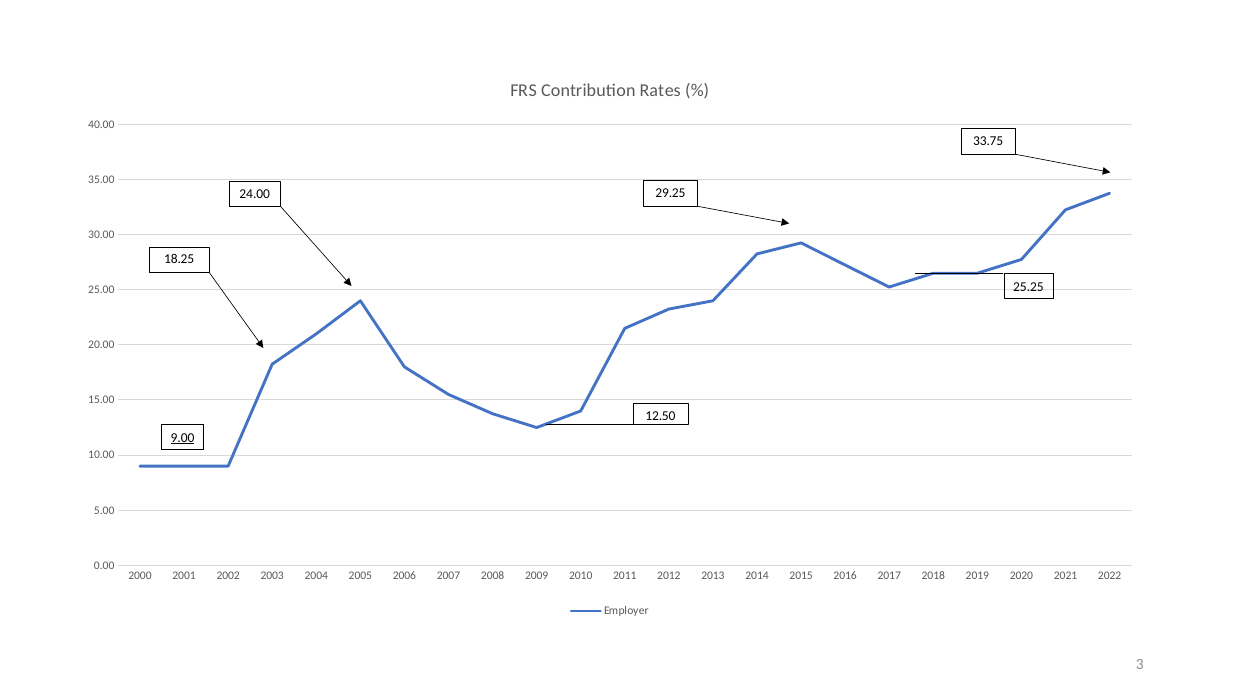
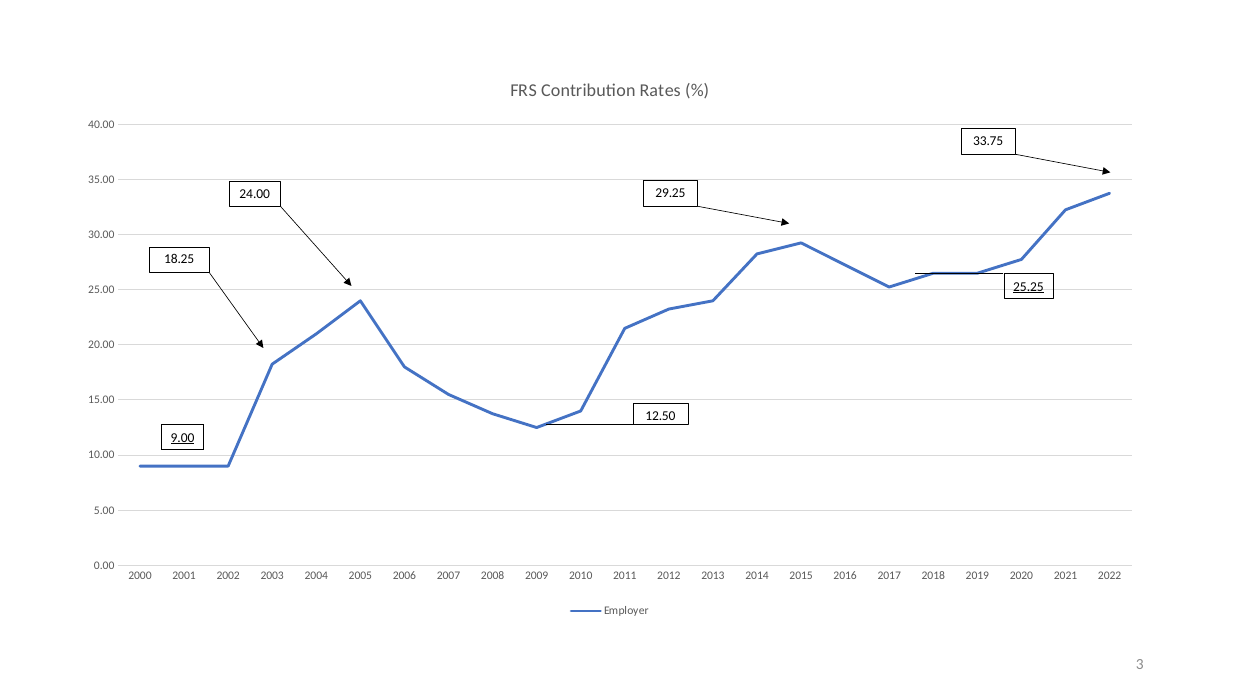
25.25 underline: none -> present
